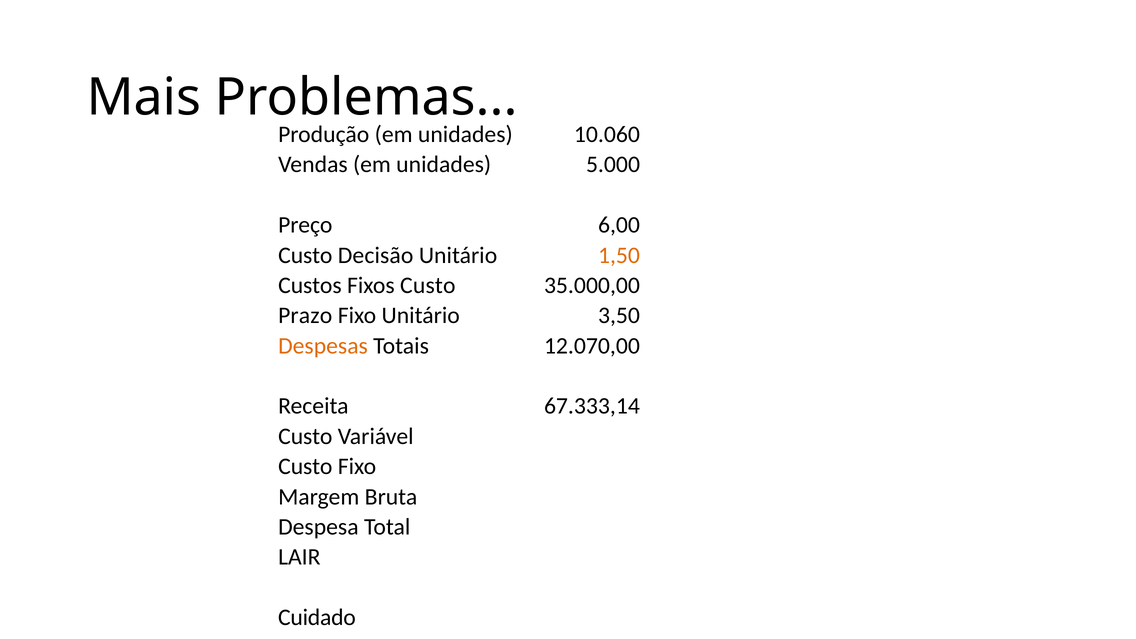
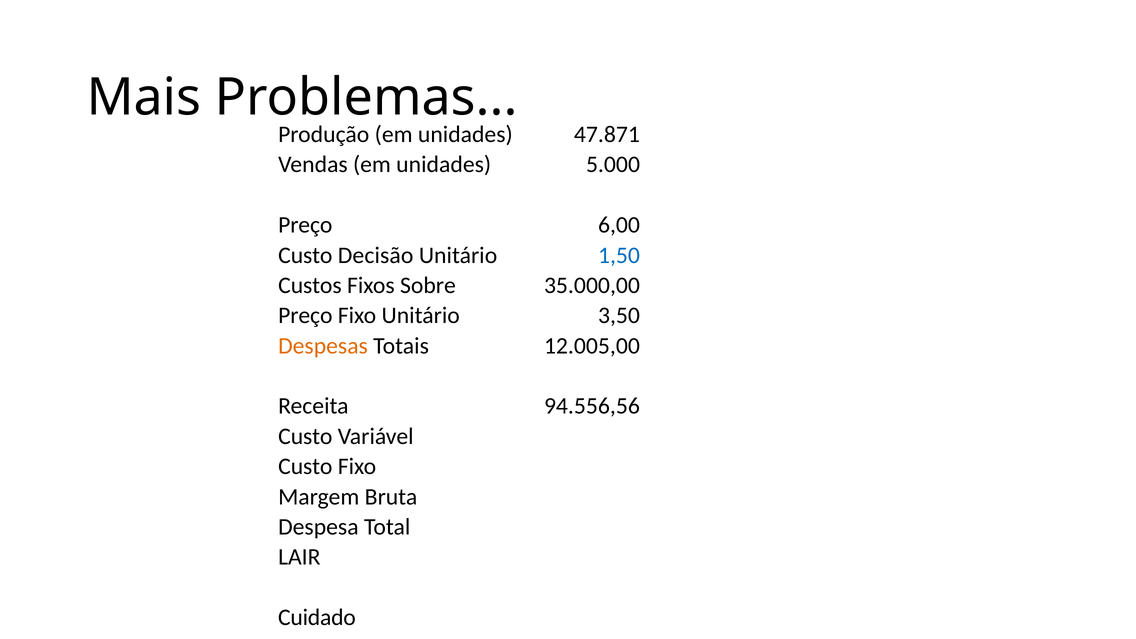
10.060: 10.060 -> 47.871
1,50 colour: orange -> blue
Fixos Custo: Custo -> Sobre
Prazo at (305, 316): Prazo -> Preço
12.070,00: 12.070,00 -> 12.005,00
67.333,14: 67.333,14 -> 94.556,56
